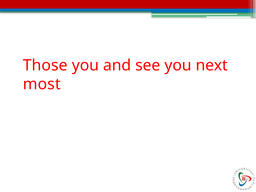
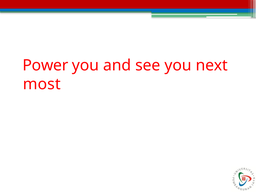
Those: Those -> Power
